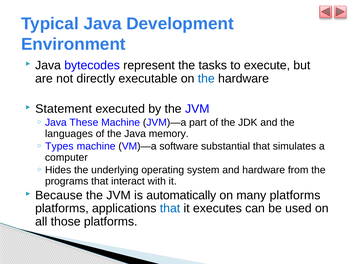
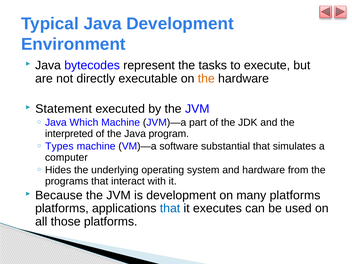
the at (206, 78) colour: blue -> orange
These: These -> Which
languages: languages -> interpreted
memory: memory -> program
is automatically: automatically -> development
